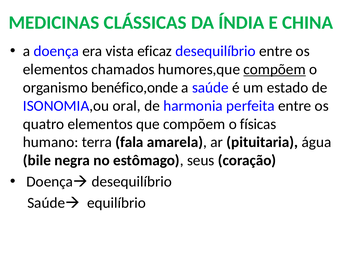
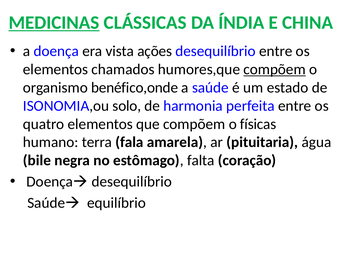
MEDICINAS underline: none -> present
eficaz: eficaz -> ações
oral: oral -> solo
seus: seus -> falta
